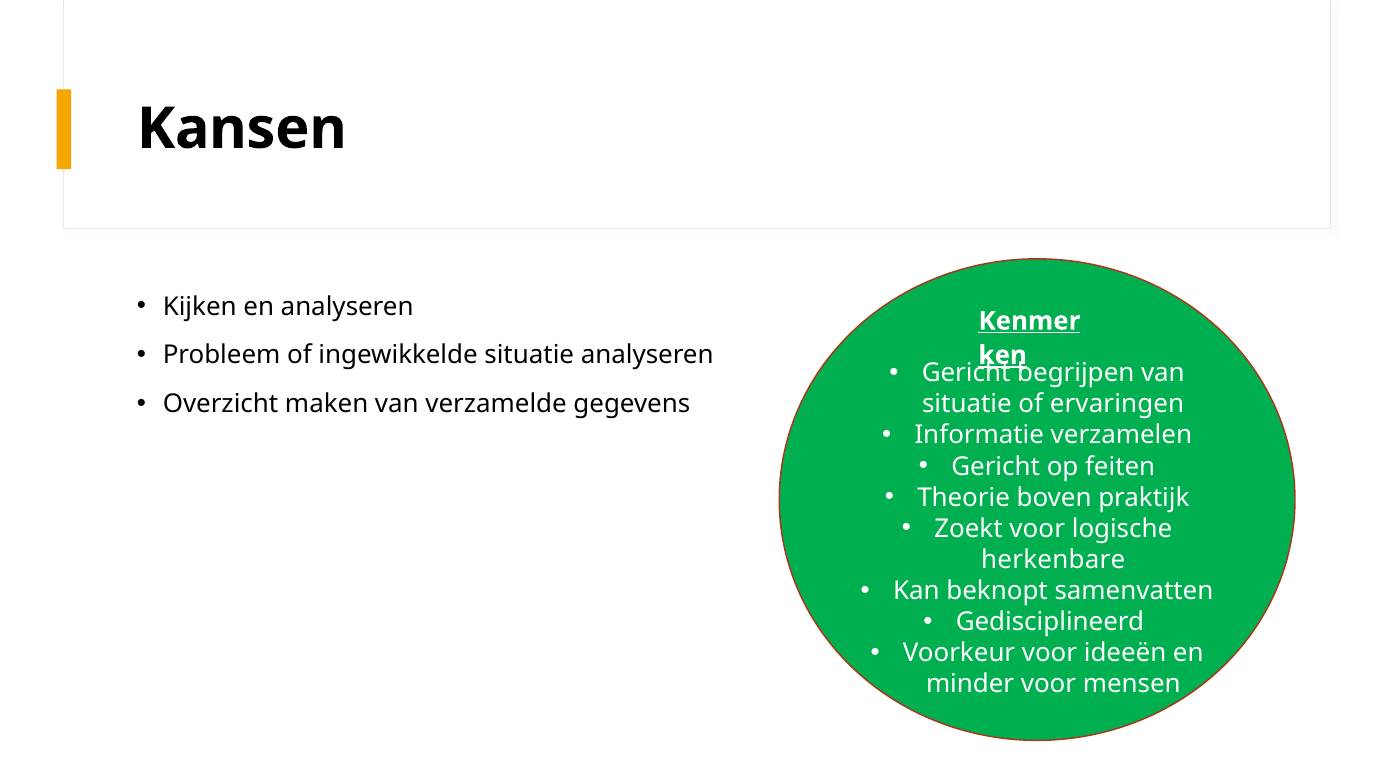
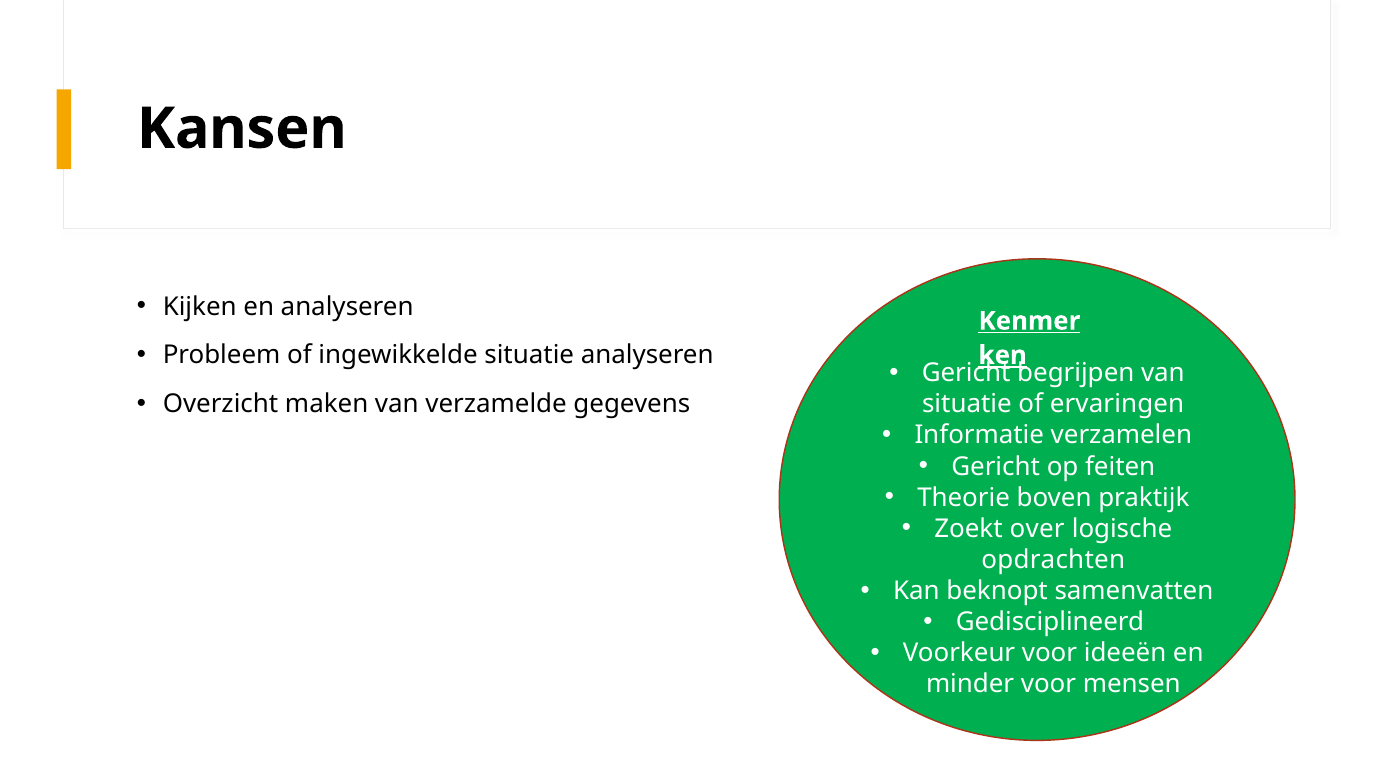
Zoekt voor: voor -> over
herkenbare: herkenbare -> opdrachten
